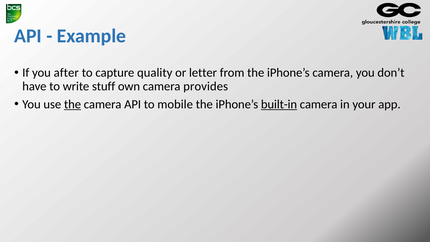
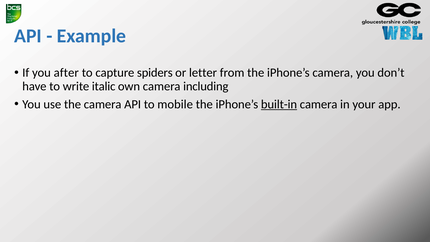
quality: quality -> spiders
stuff: stuff -> italic
provides: provides -> including
the at (73, 104) underline: present -> none
